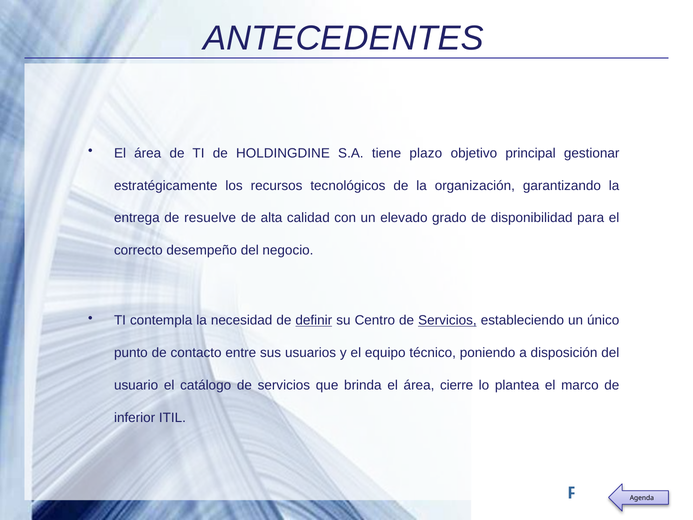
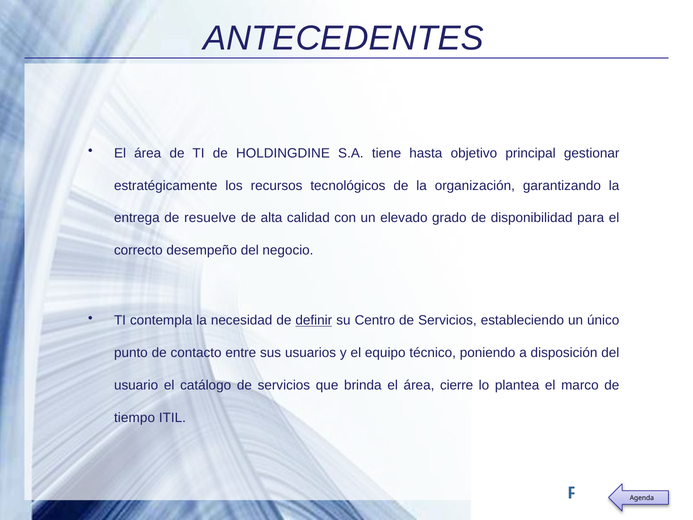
plazo: plazo -> hasta
Servicios at (447, 320) underline: present -> none
inferior: inferior -> tiempo
